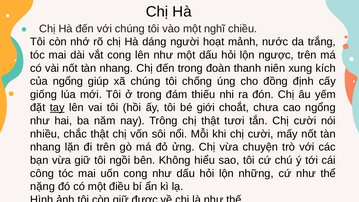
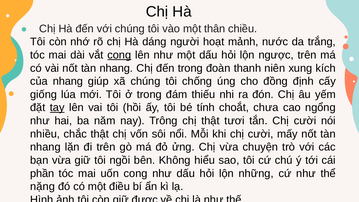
nghĩ: nghĩ -> thân
cong at (119, 55) underline: none -> present
của ngổng: ngổng -> nhang
giới: giới -> tính
công: công -> phần
